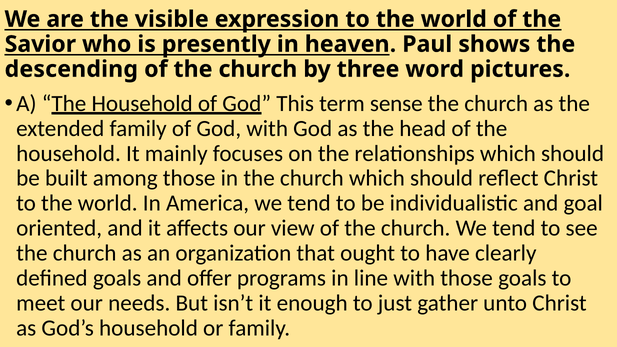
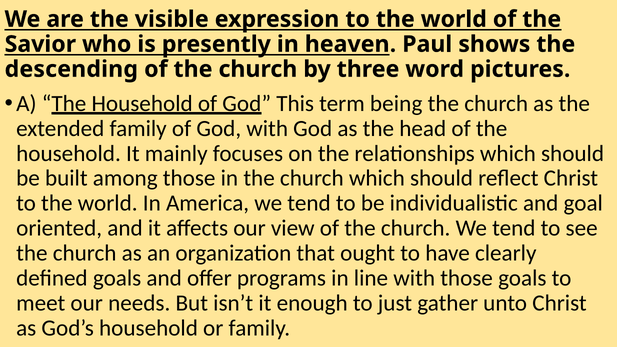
sense: sense -> being
